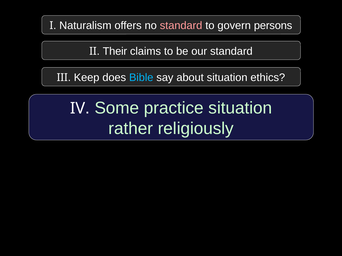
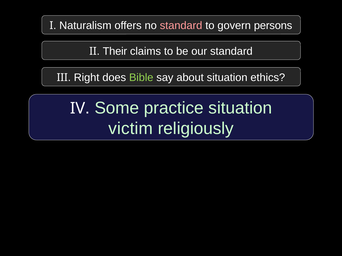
Keep: Keep -> Right
Bible colour: light blue -> light green
rather: rather -> victim
